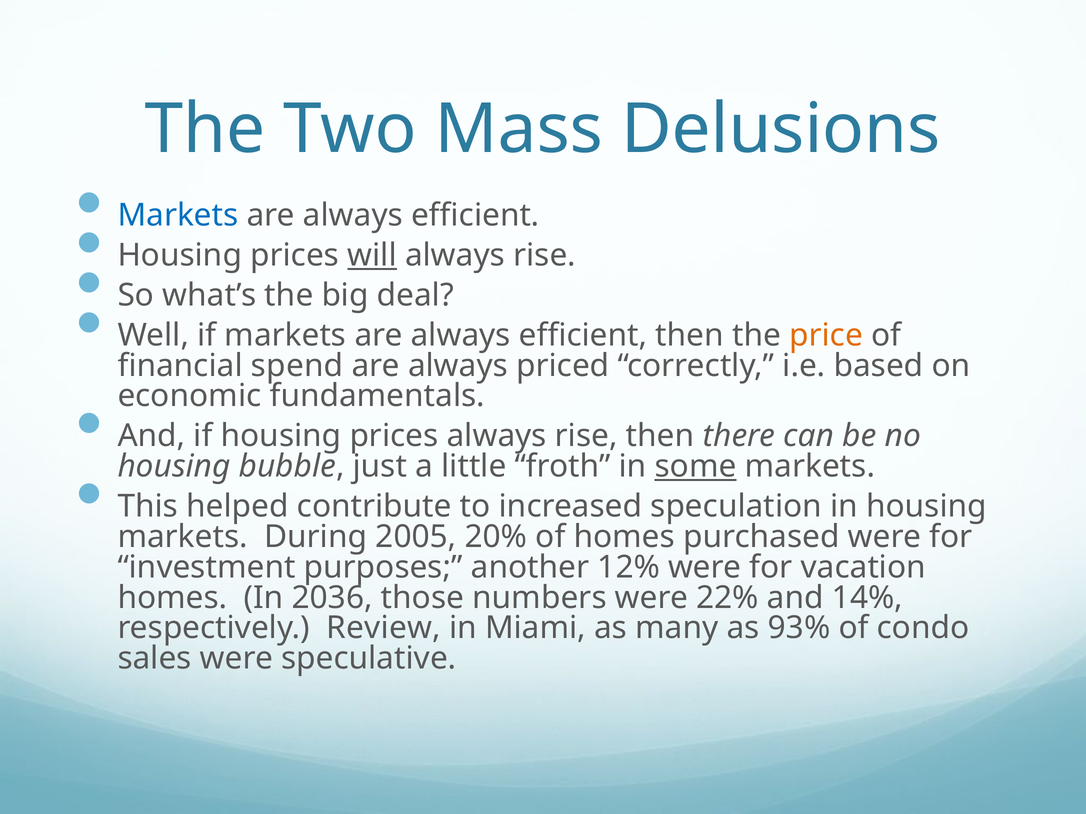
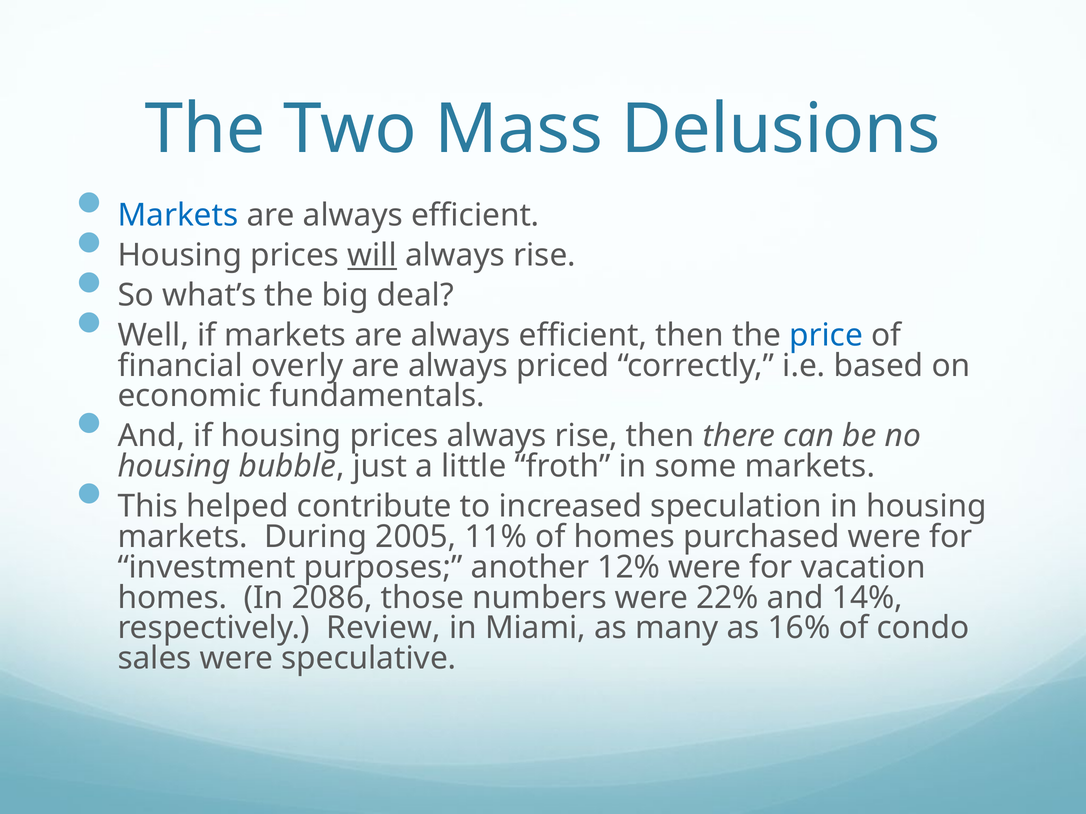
price colour: orange -> blue
spend: spend -> overly
some underline: present -> none
20%: 20% -> 11%
2036: 2036 -> 2086
93%: 93% -> 16%
